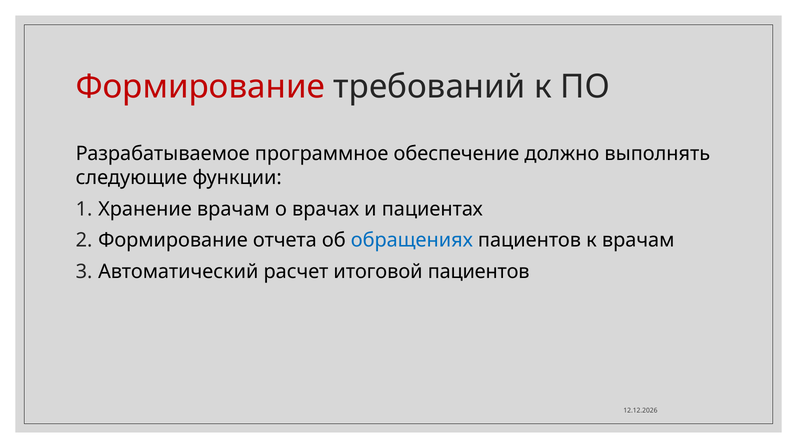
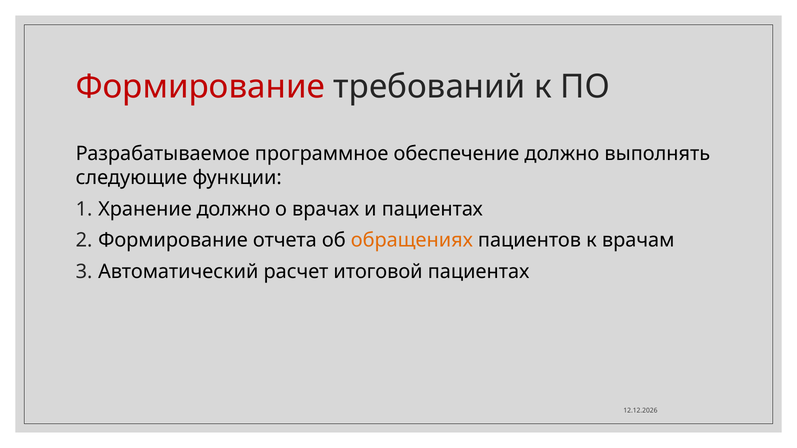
Хранение врачам: врачам -> должно
обращениях colour: blue -> orange
итоговой пациентов: пациентов -> пациентах
